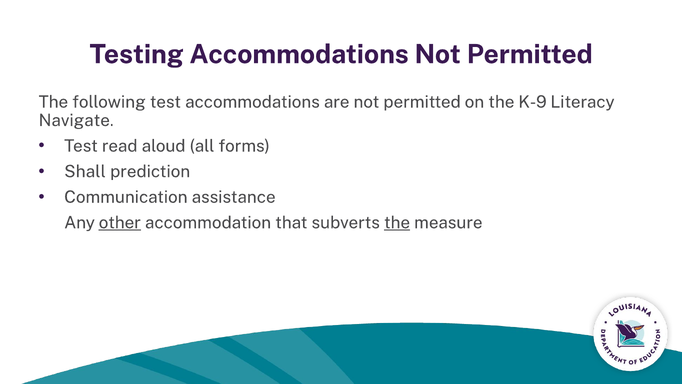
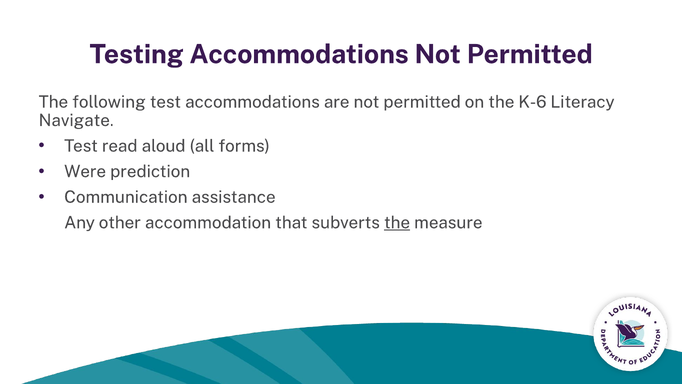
K-9: K-9 -> K-6
Shall: Shall -> Were
other underline: present -> none
